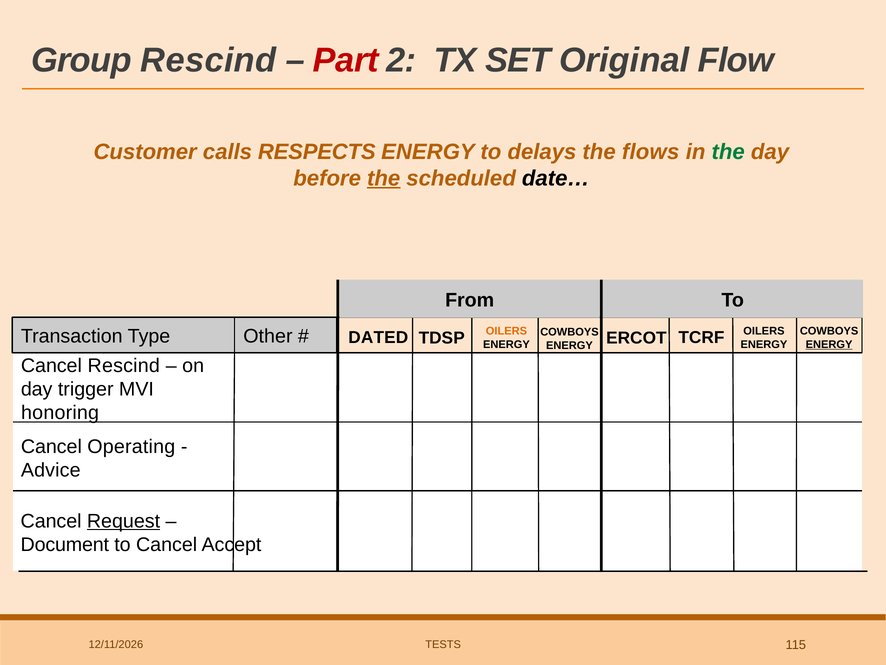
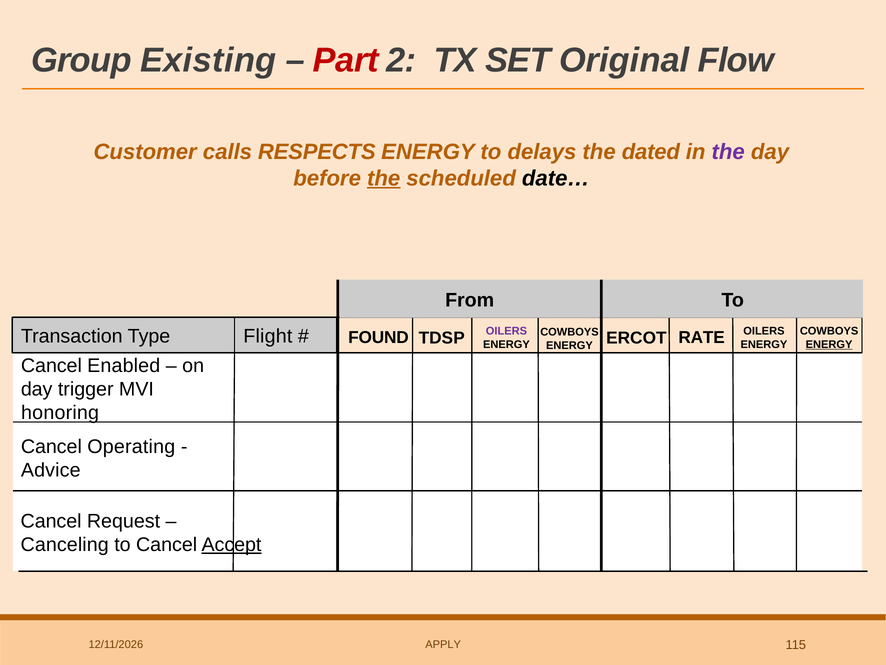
Group Rescind: Rescind -> Existing
flows: flows -> dated
the at (728, 152) colour: green -> purple
DATED: DATED -> FOUND
OILERS at (506, 331) colour: orange -> purple
Other: Other -> Flight
TCRF: TCRF -> RATE
Cancel Rescind: Rescind -> Enabled
Request underline: present -> none
Document: Document -> Canceling
Accept underline: none -> present
TESTS: TESTS -> APPLY
